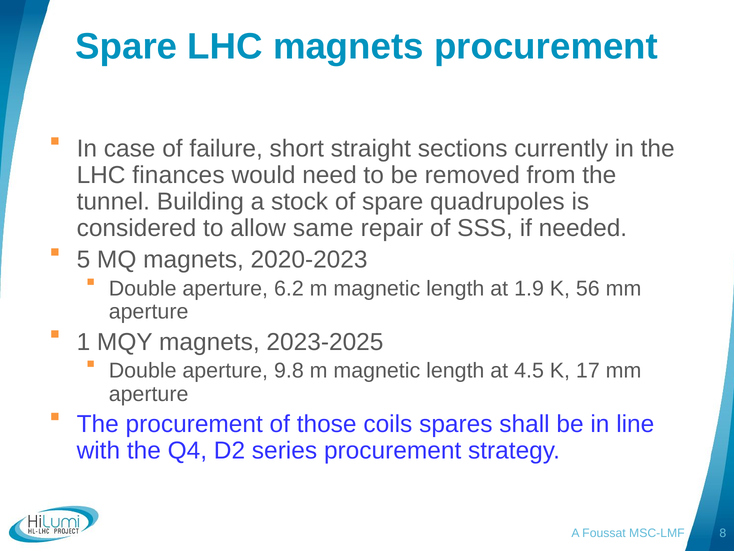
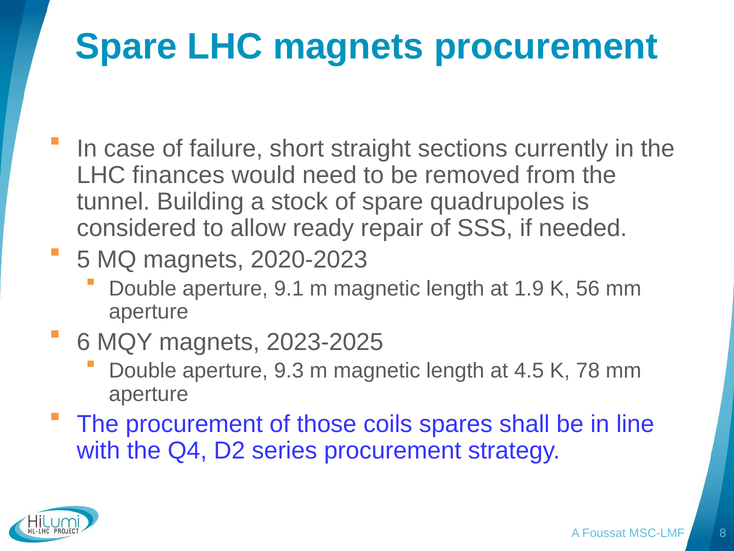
same: same -> ready
6.2: 6.2 -> 9.1
1: 1 -> 6
9.8: 9.8 -> 9.3
17: 17 -> 78
